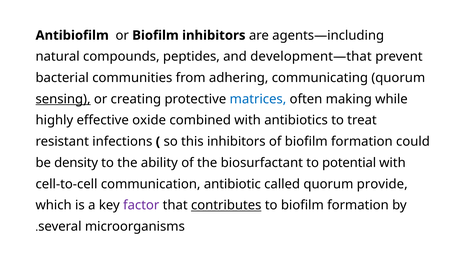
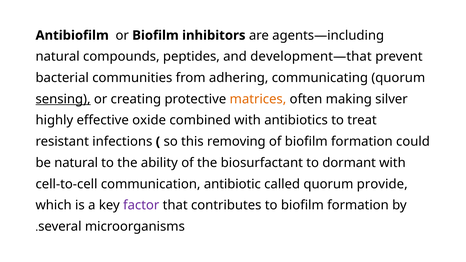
matrices colour: blue -> orange
while: while -> silver
this inhibitors: inhibitors -> removing
be density: density -> natural
potential: potential -> dormant
contributes underline: present -> none
